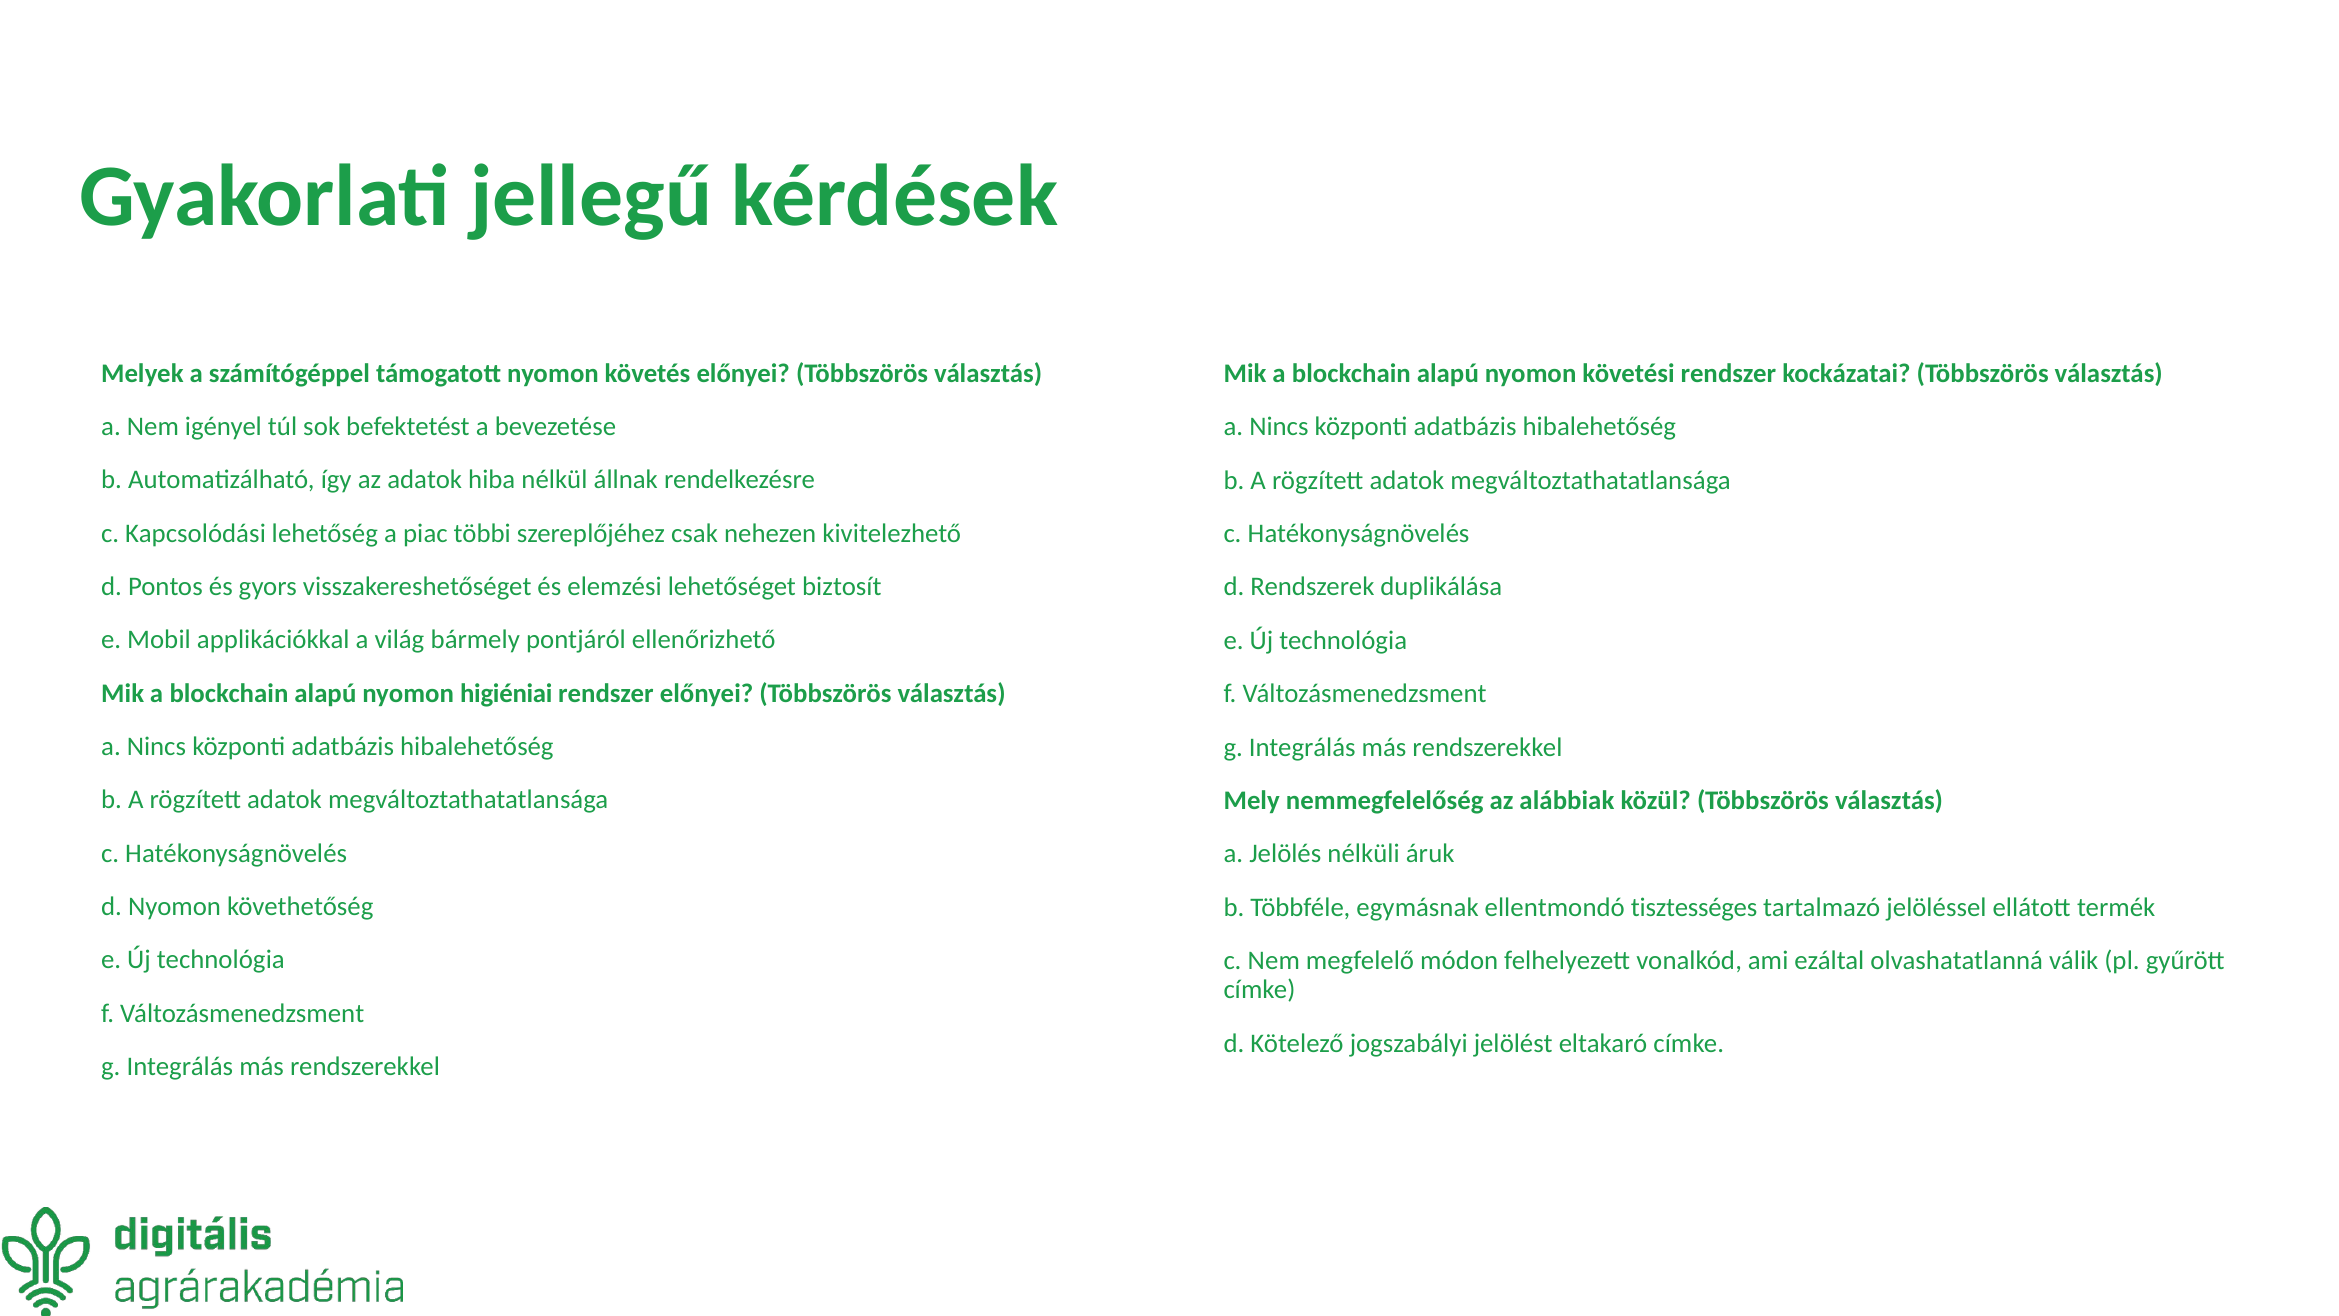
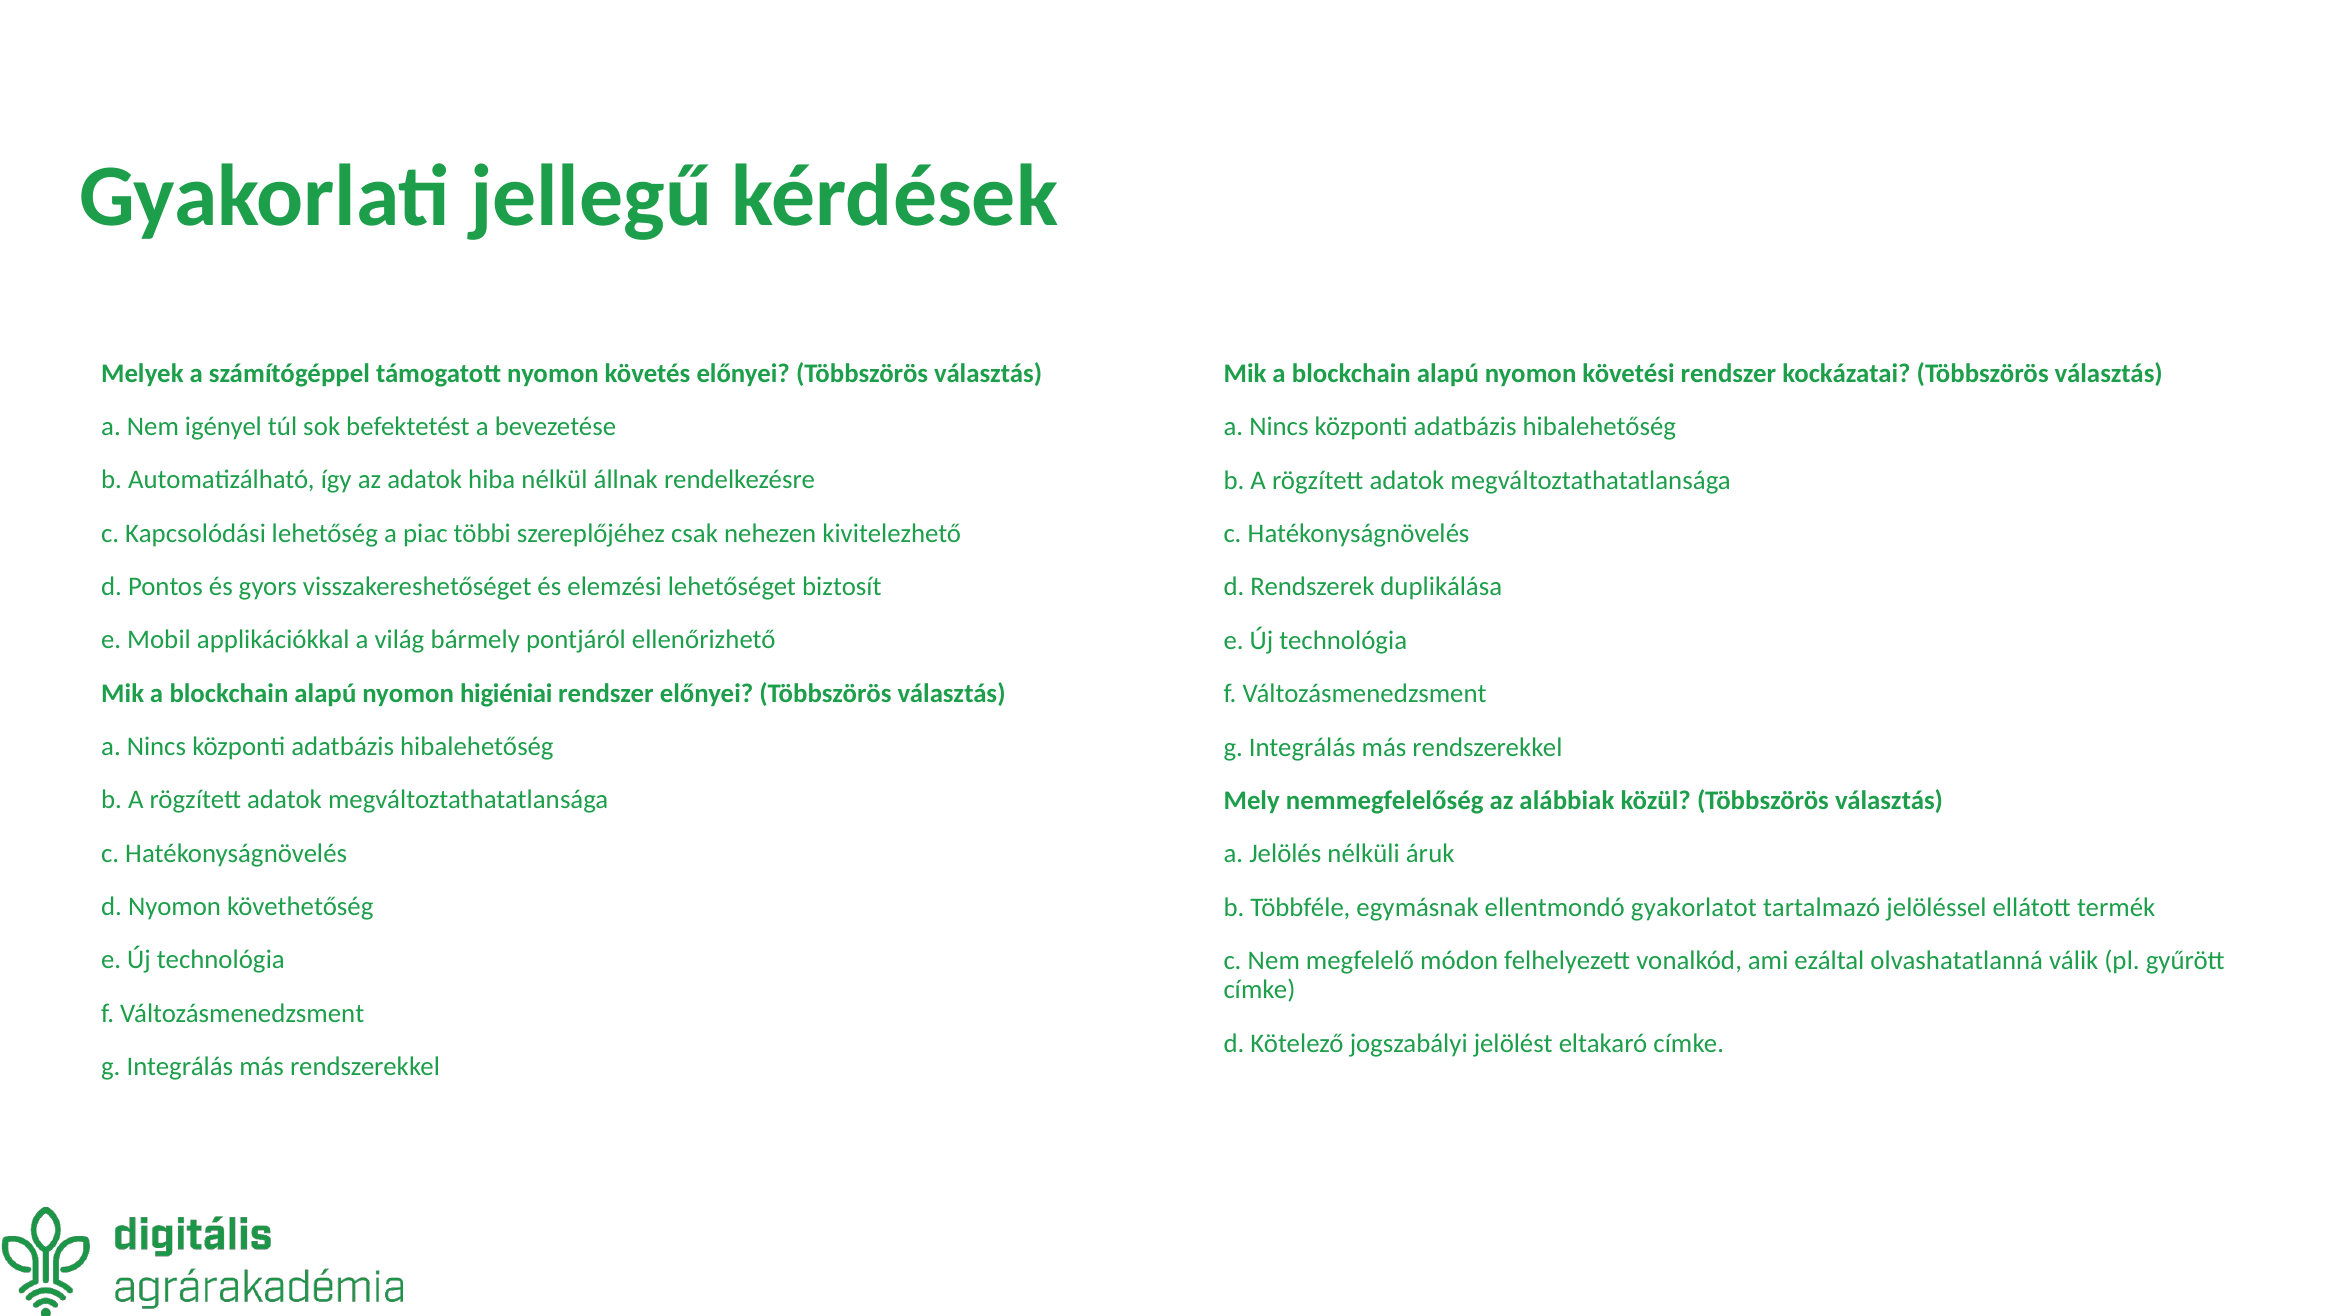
tisztességes: tisztességes -> gyakorlatot
